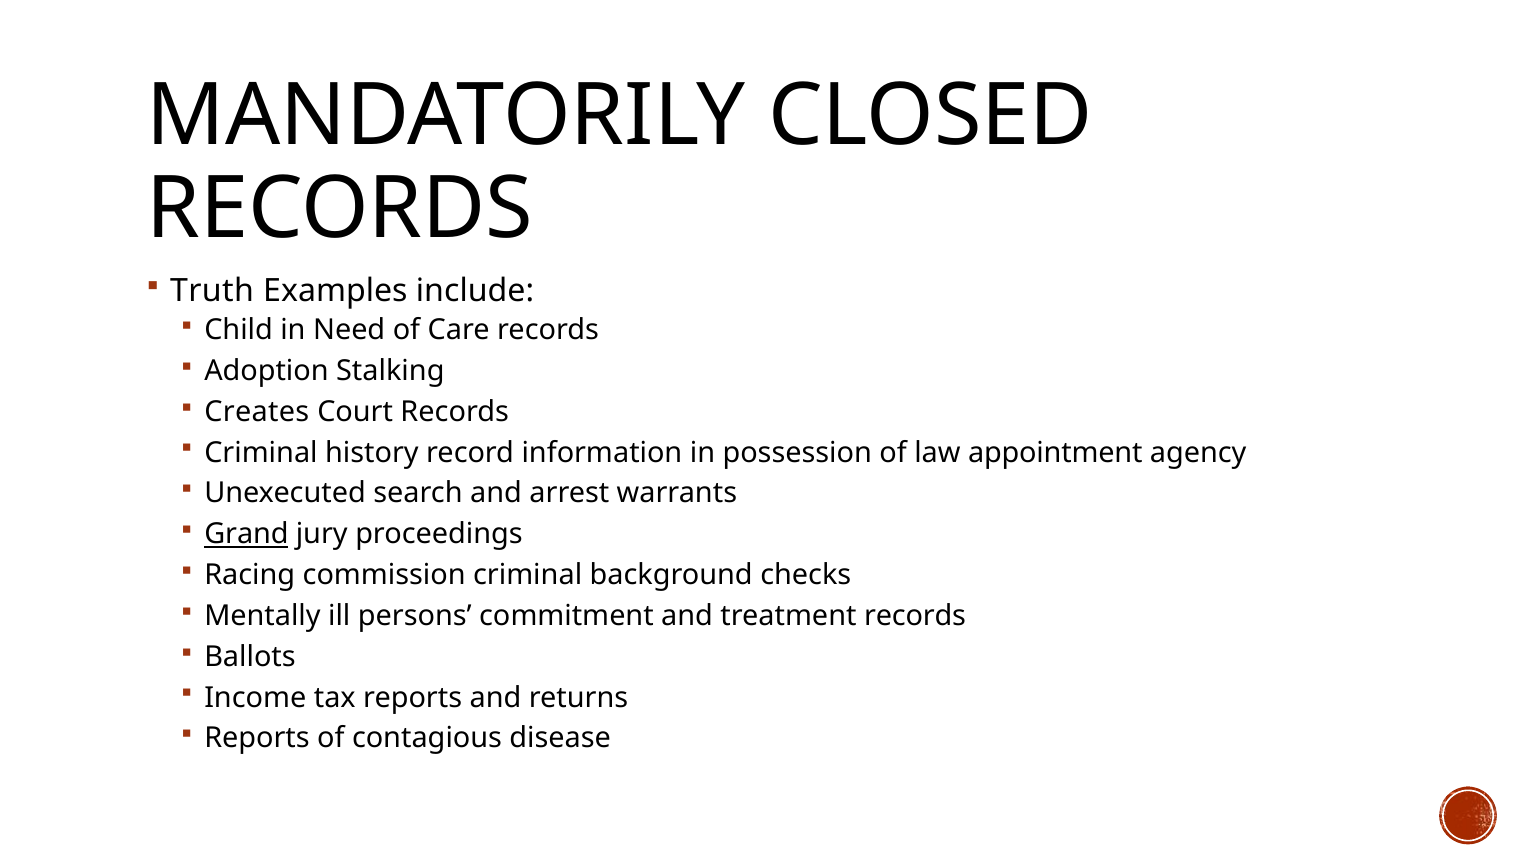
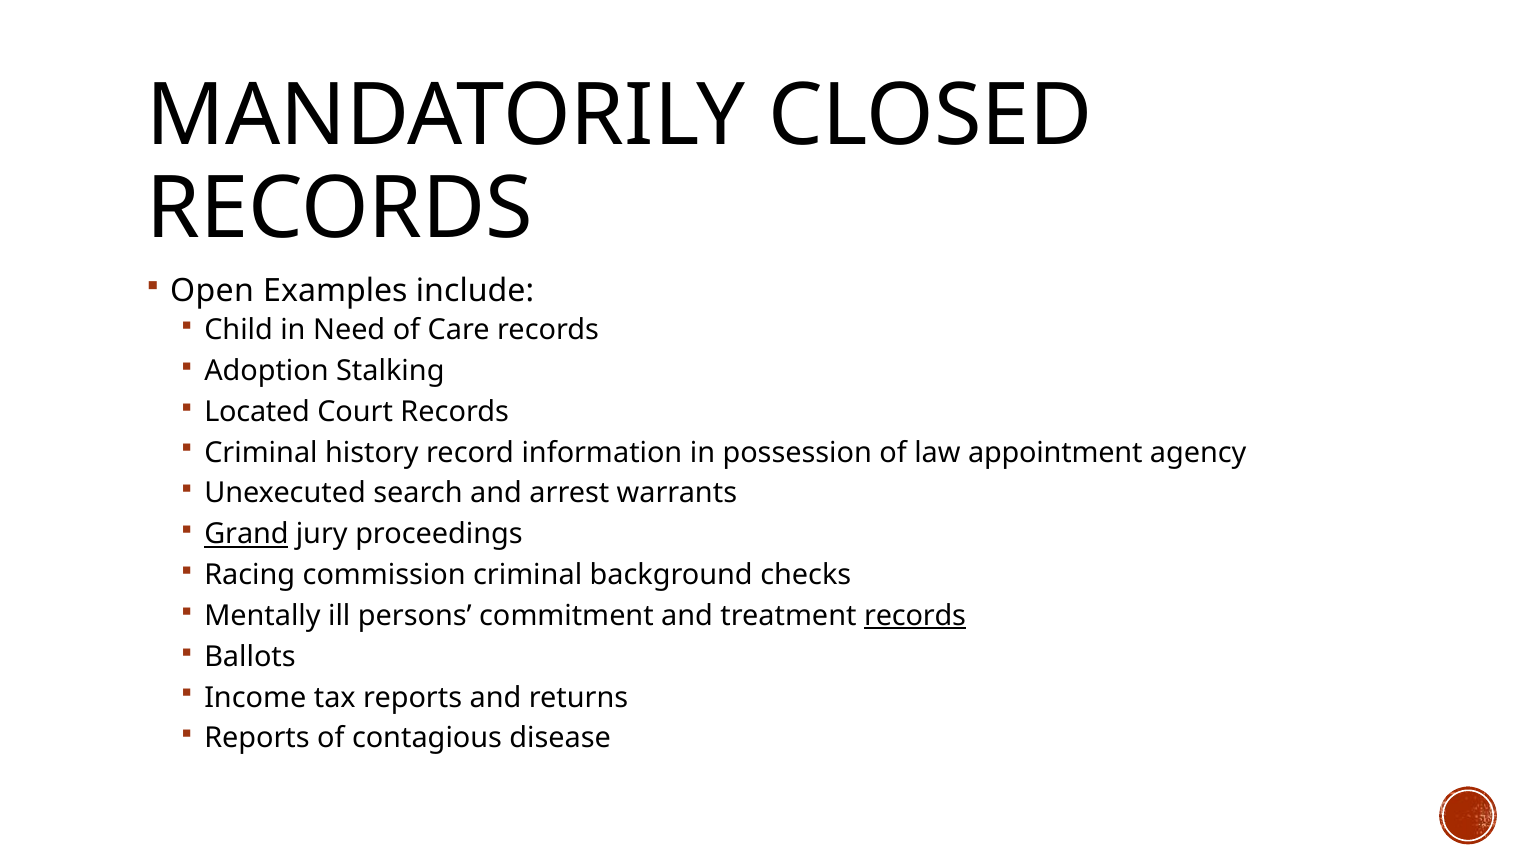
Truth: Truth -> Open
Creates: Creates -> Located
records at (915, 616) underline: none -> present
